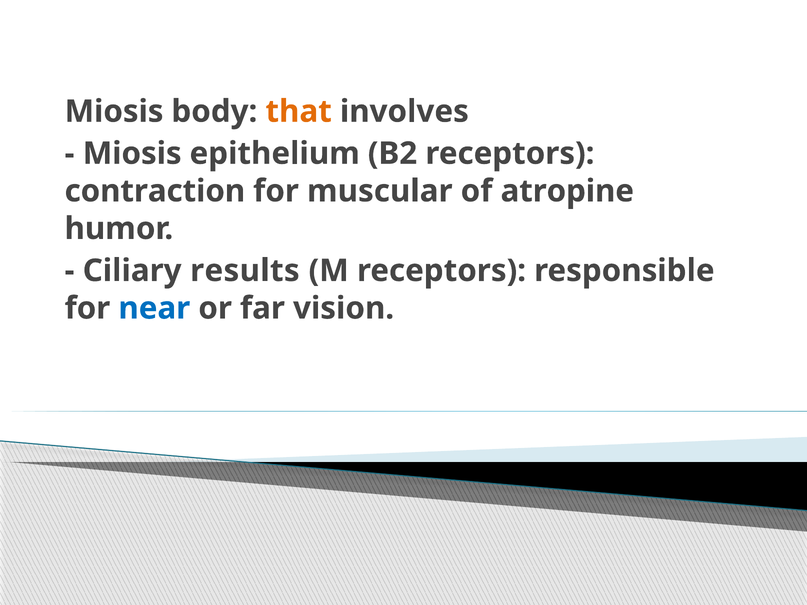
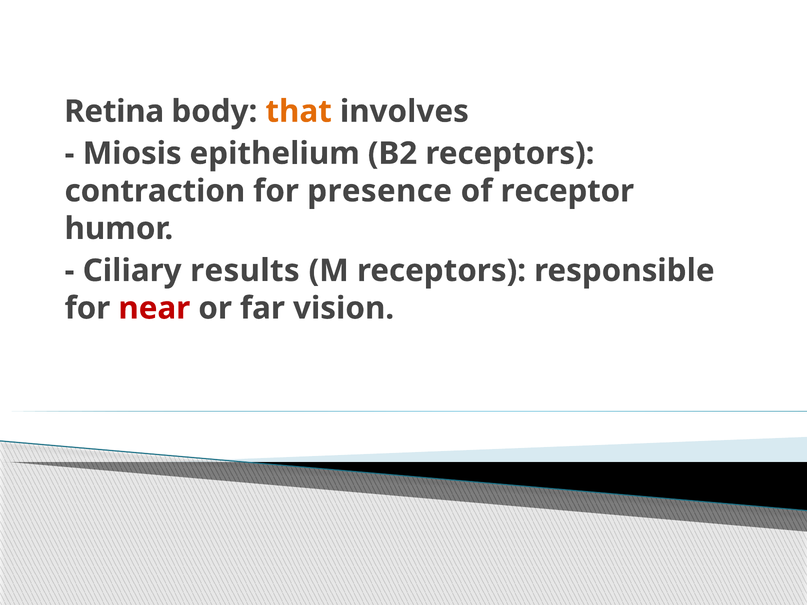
Miosis at (114, 111): Miosis -> Retina
muscular: muscular -> presence
atropine: atropine -> receptor
near colour: blue -> red
